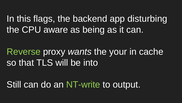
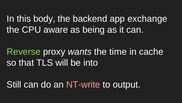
flags: flags -> body
disturbing: disturbing -> exchange
your: your -> time
NT-write colour: light green -> pink
